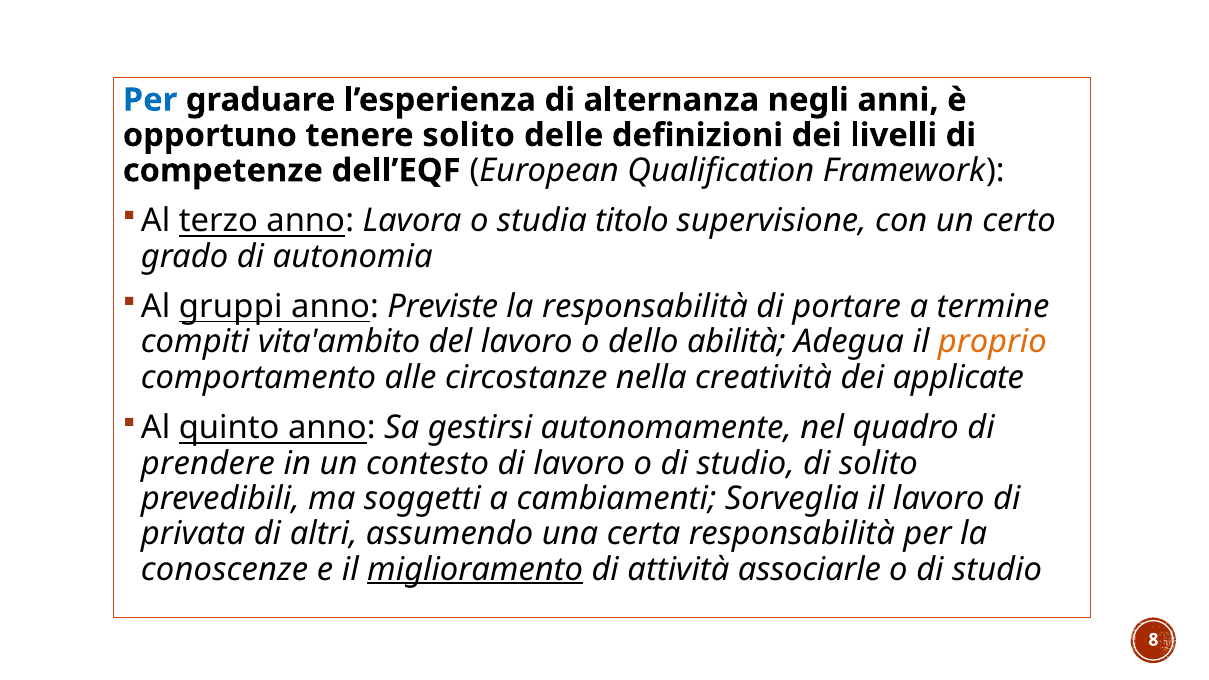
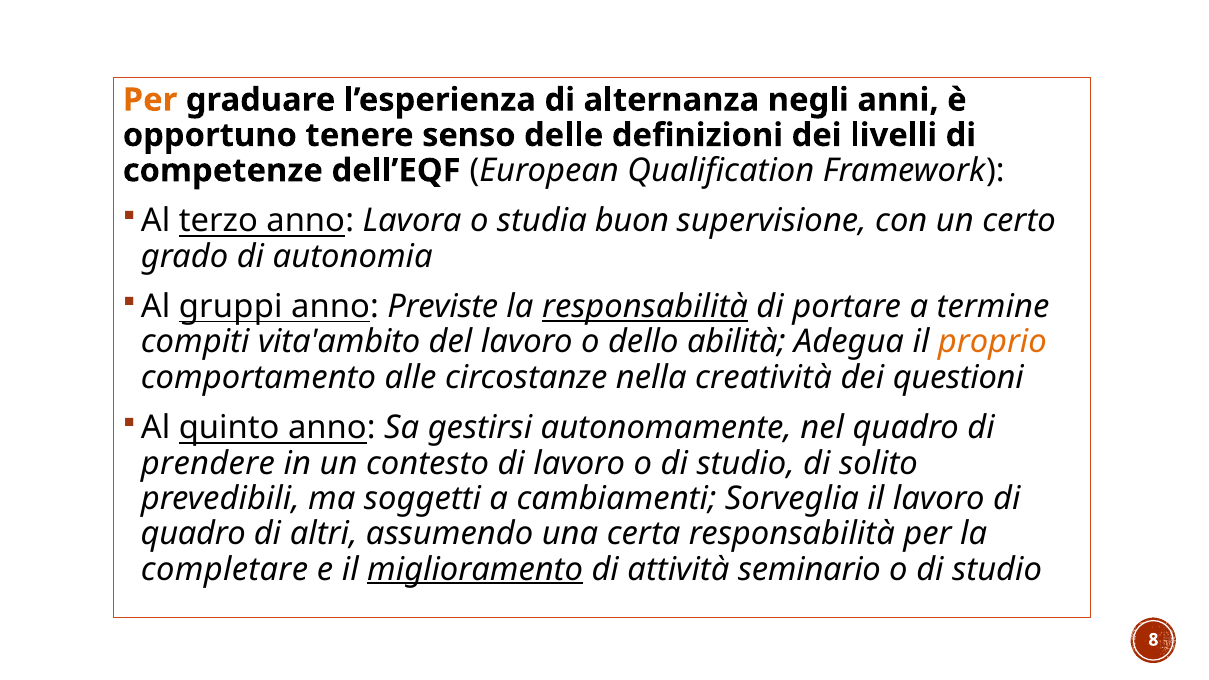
Per at (150, 100) colour: blue -> orange
tenere solito: solito -> senso
titolo: titolo -> buon
responsabilità at (645, 307) underline: none -> present
applicate: applicate -> questioni
privata at (193, 534): privata -> quadro
conoscenze: conoscenze -> completare
associarle: associarle -> seminario
